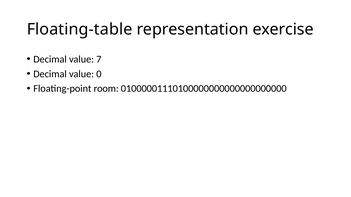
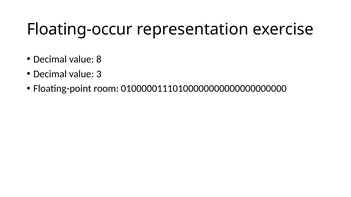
Floating-table: Floating-table -> Floating-occur
7: 7 -> 8
0: 0 -> 3
